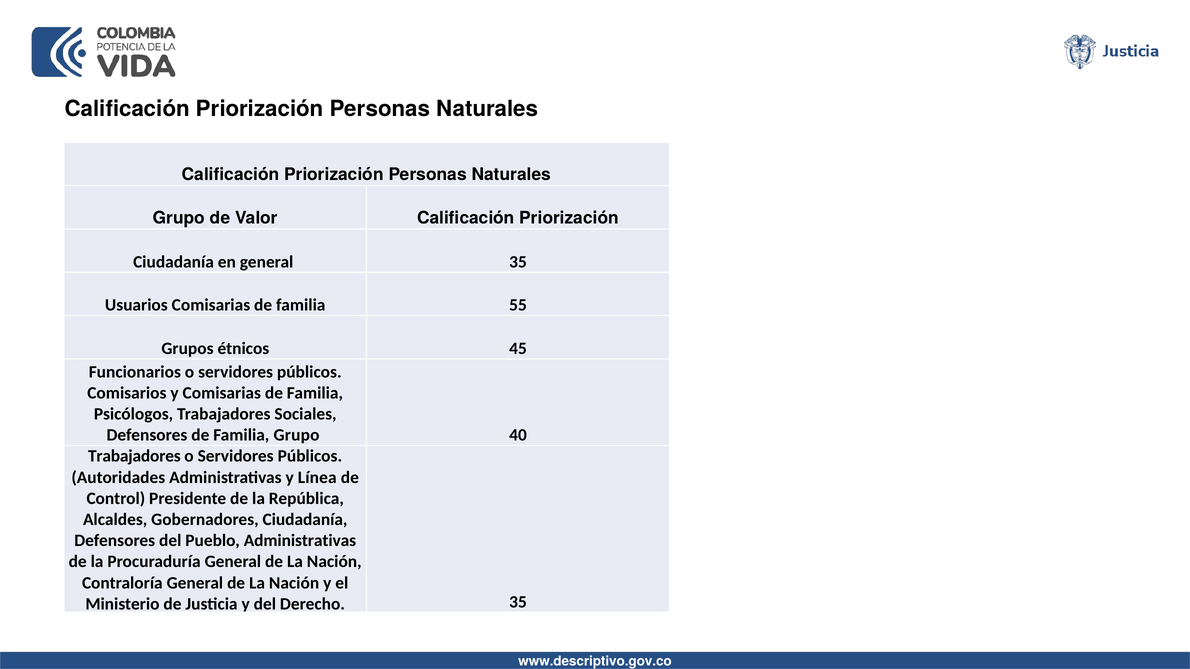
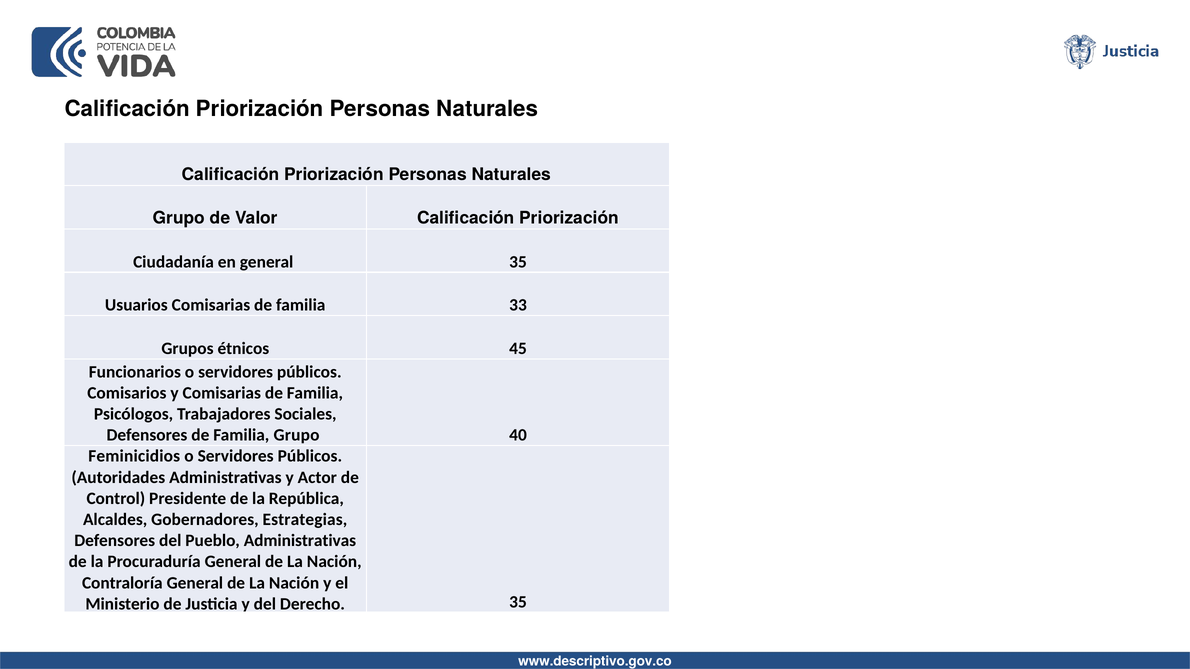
55: 55 -> 33
Trabajadores at (134, 456): Trabajadores -> Feminicidios
Línea: Línea -> Actor
Gobernadores Ciudadanía: Ciudadanía -> Estrategias
